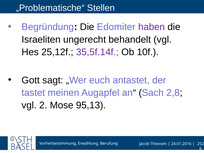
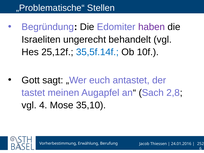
35,5f.14f colour: purple -> blue
2: 2 -> 4
95,13: 95,13 -> 35,10
